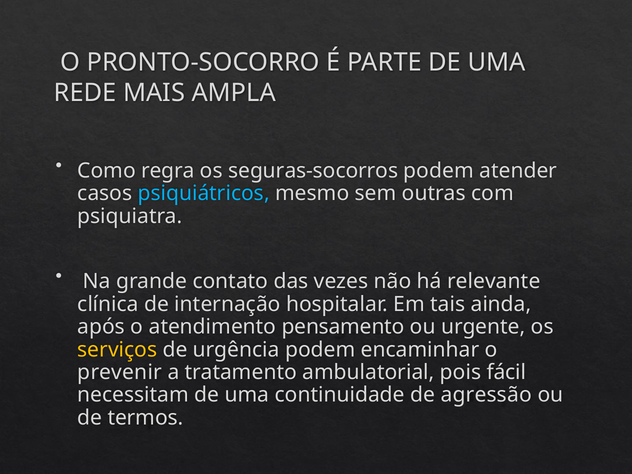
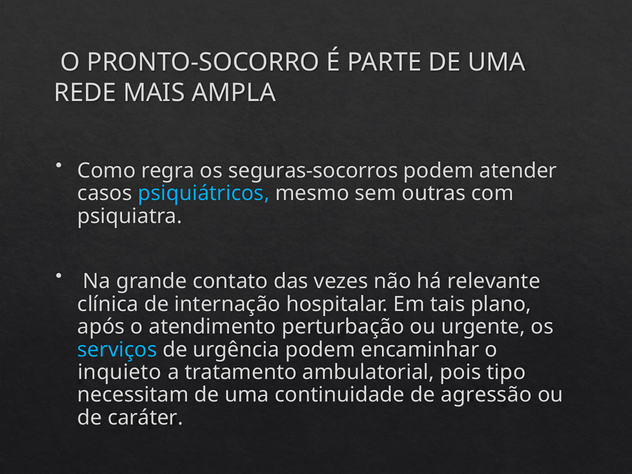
ainda: ainda -> plano
pensamento: pensamento -> perturbação
serviços colour: yellow -> light blue
prevenir: prevenir -> inquieto
fácil: fácil -> tipo
termos: termos -> caráter
